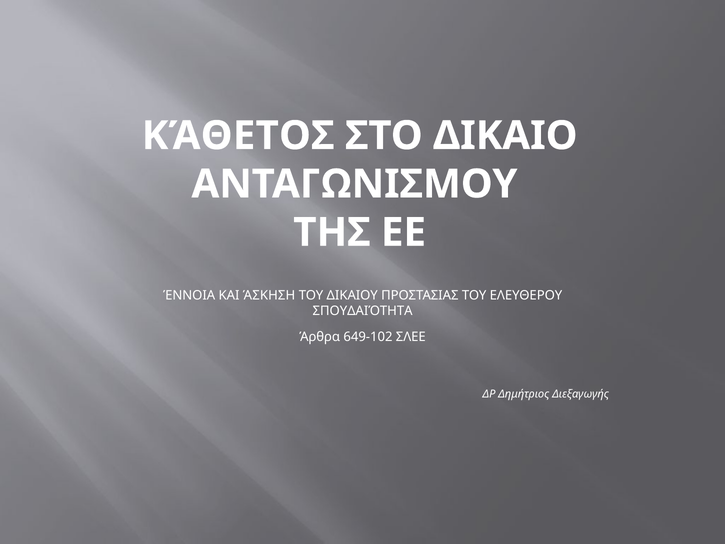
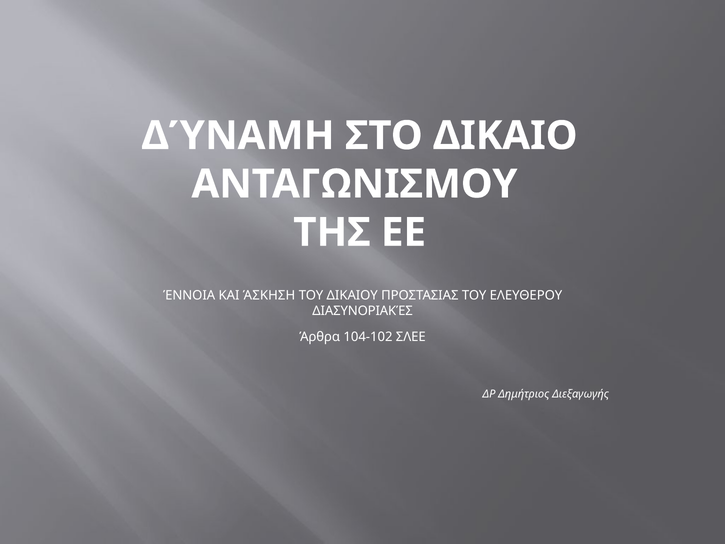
ΚΆΘΕΤΟΣ: ΚΆΘΕΤΟΣ -> ΔΎΝΑΜΗ
ΣΠΟΥΔΑΙΌΤΗΤΑ: ΣΠΟΥΔΑΙΌΤΗΤΑ -> ΔΙΑΣΥΝΟΡΙΑΚΈΣ
649-102: 649-102 -> 104-102
